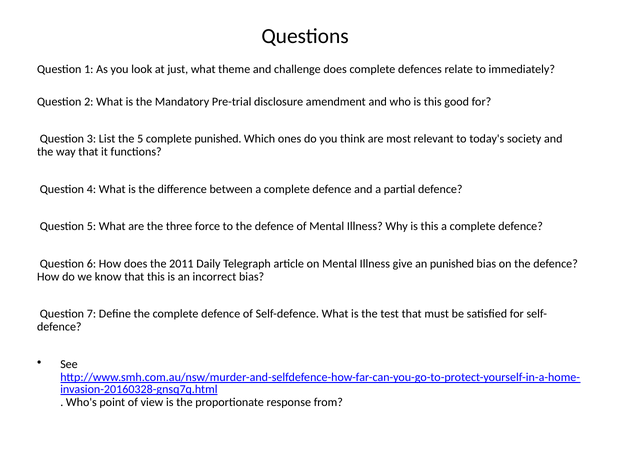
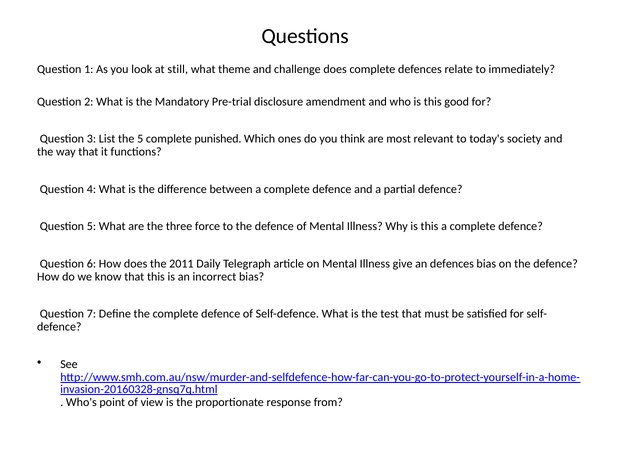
just: just -> still
an punished: punished -> defences
